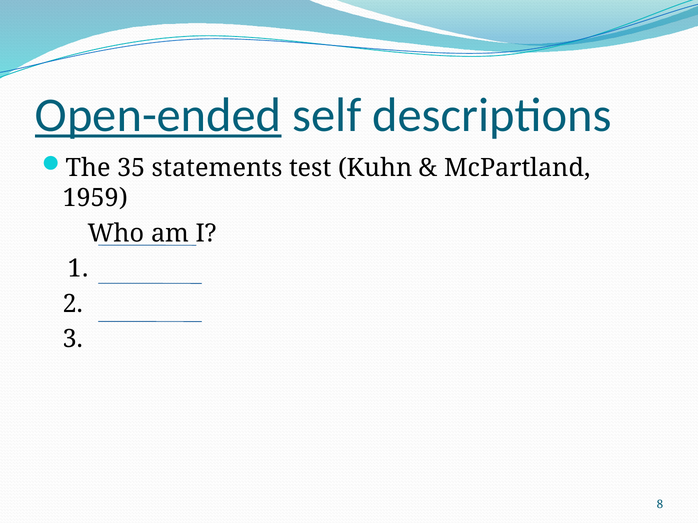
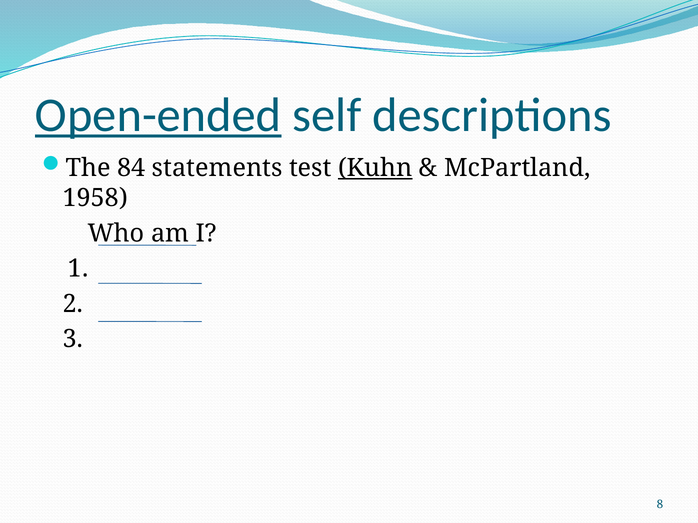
35: 35 -> 84
Kuhn underline: none -> present
1959: 1959 -> 1958
